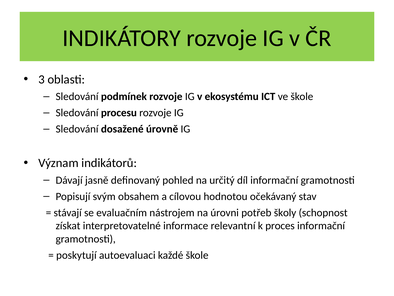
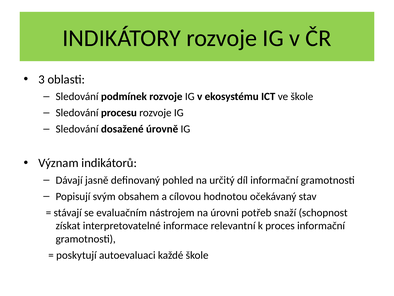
školy: školy -> snaží
